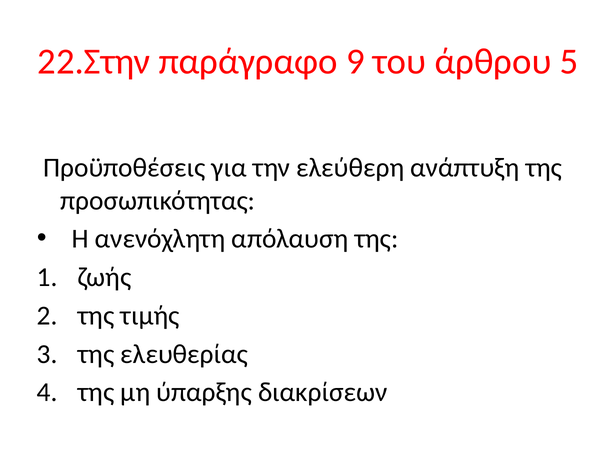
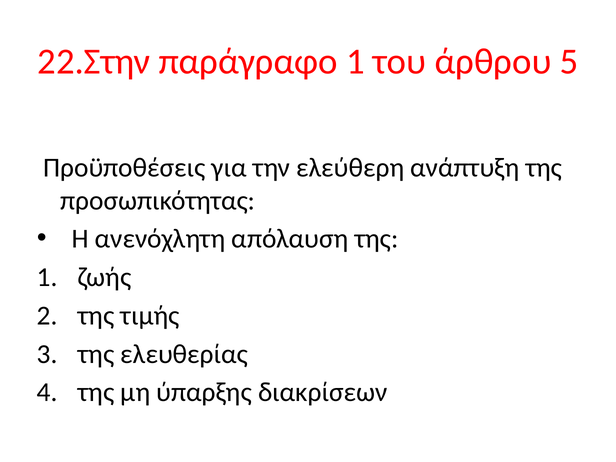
παράγραφο 9: 9 -> 1
